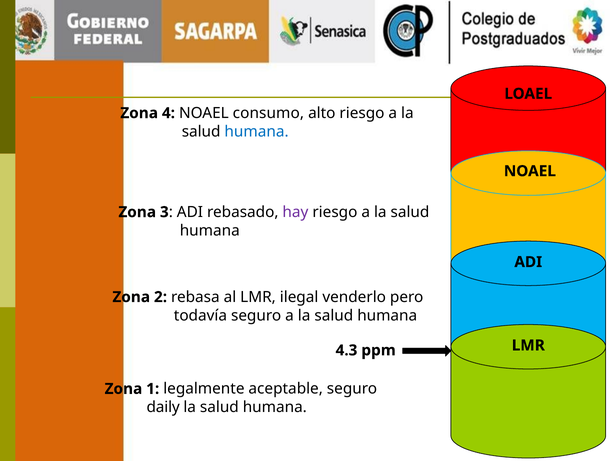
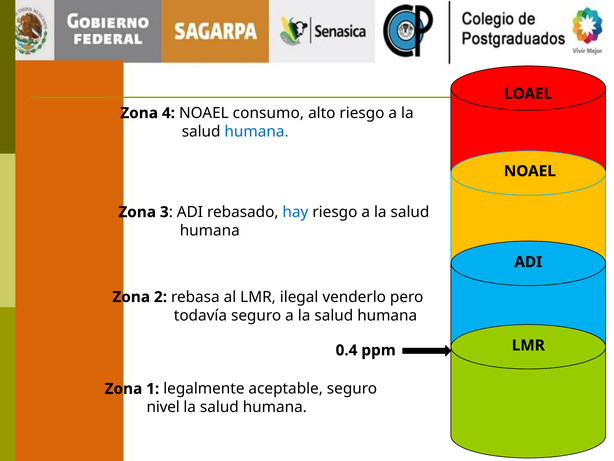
hay colour: purple -> blue
4.3: 4.3 -> 0.4
daily: daily -> nivel
